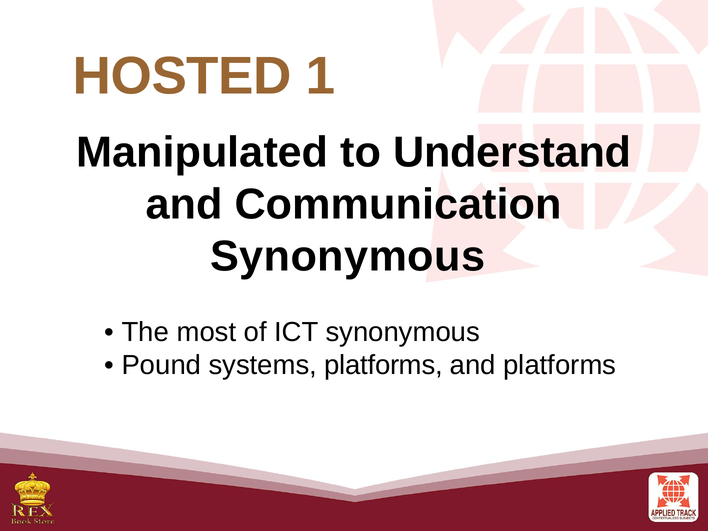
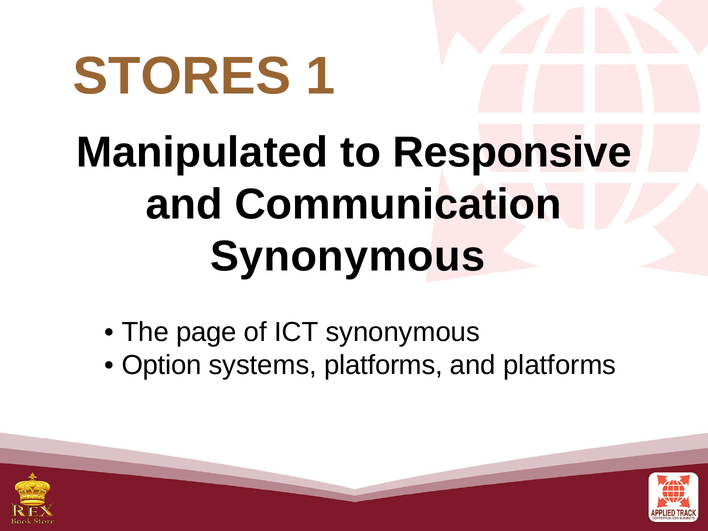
HOSTED: HOSTED -> STORES
Understand: Understand -> Responsive
most: most -> page
Pound: Pound -> Option
